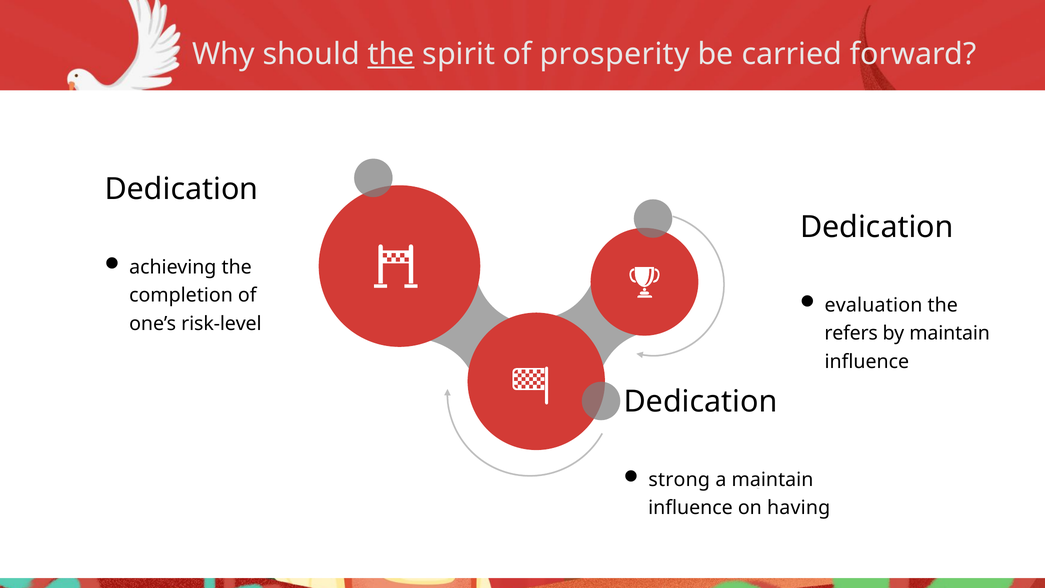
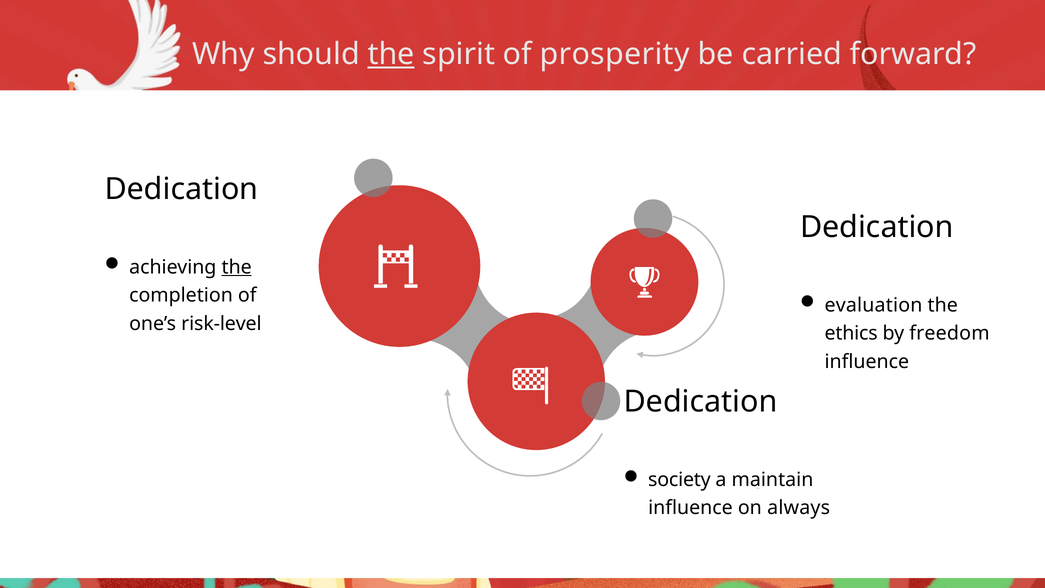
the at (237, 267) underline: none -> present
refers: refers -> ethics
by maintain: maintain -> freedom
strong: strong -> society
having: having -> always
